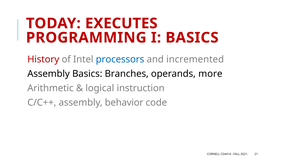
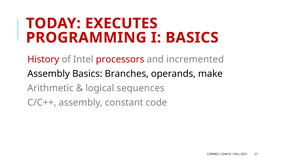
processors colour: blue -> red
more: more -> make
instruction: instruction -> sequences
behavior: behavior -> constant
